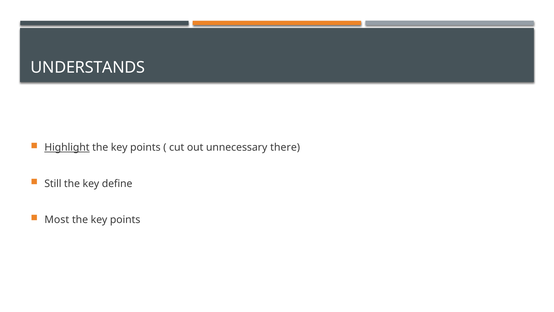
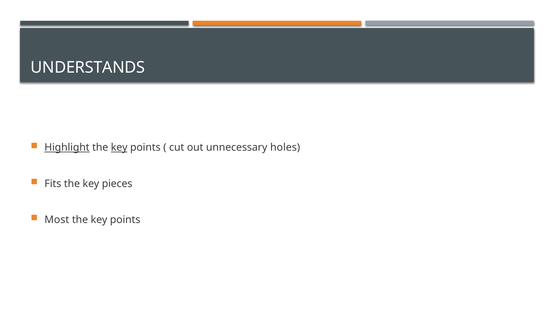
key at (119, 147) underline: none -> present
there: there -> holes
Still: Still -> Fits
define: define -> pieces
